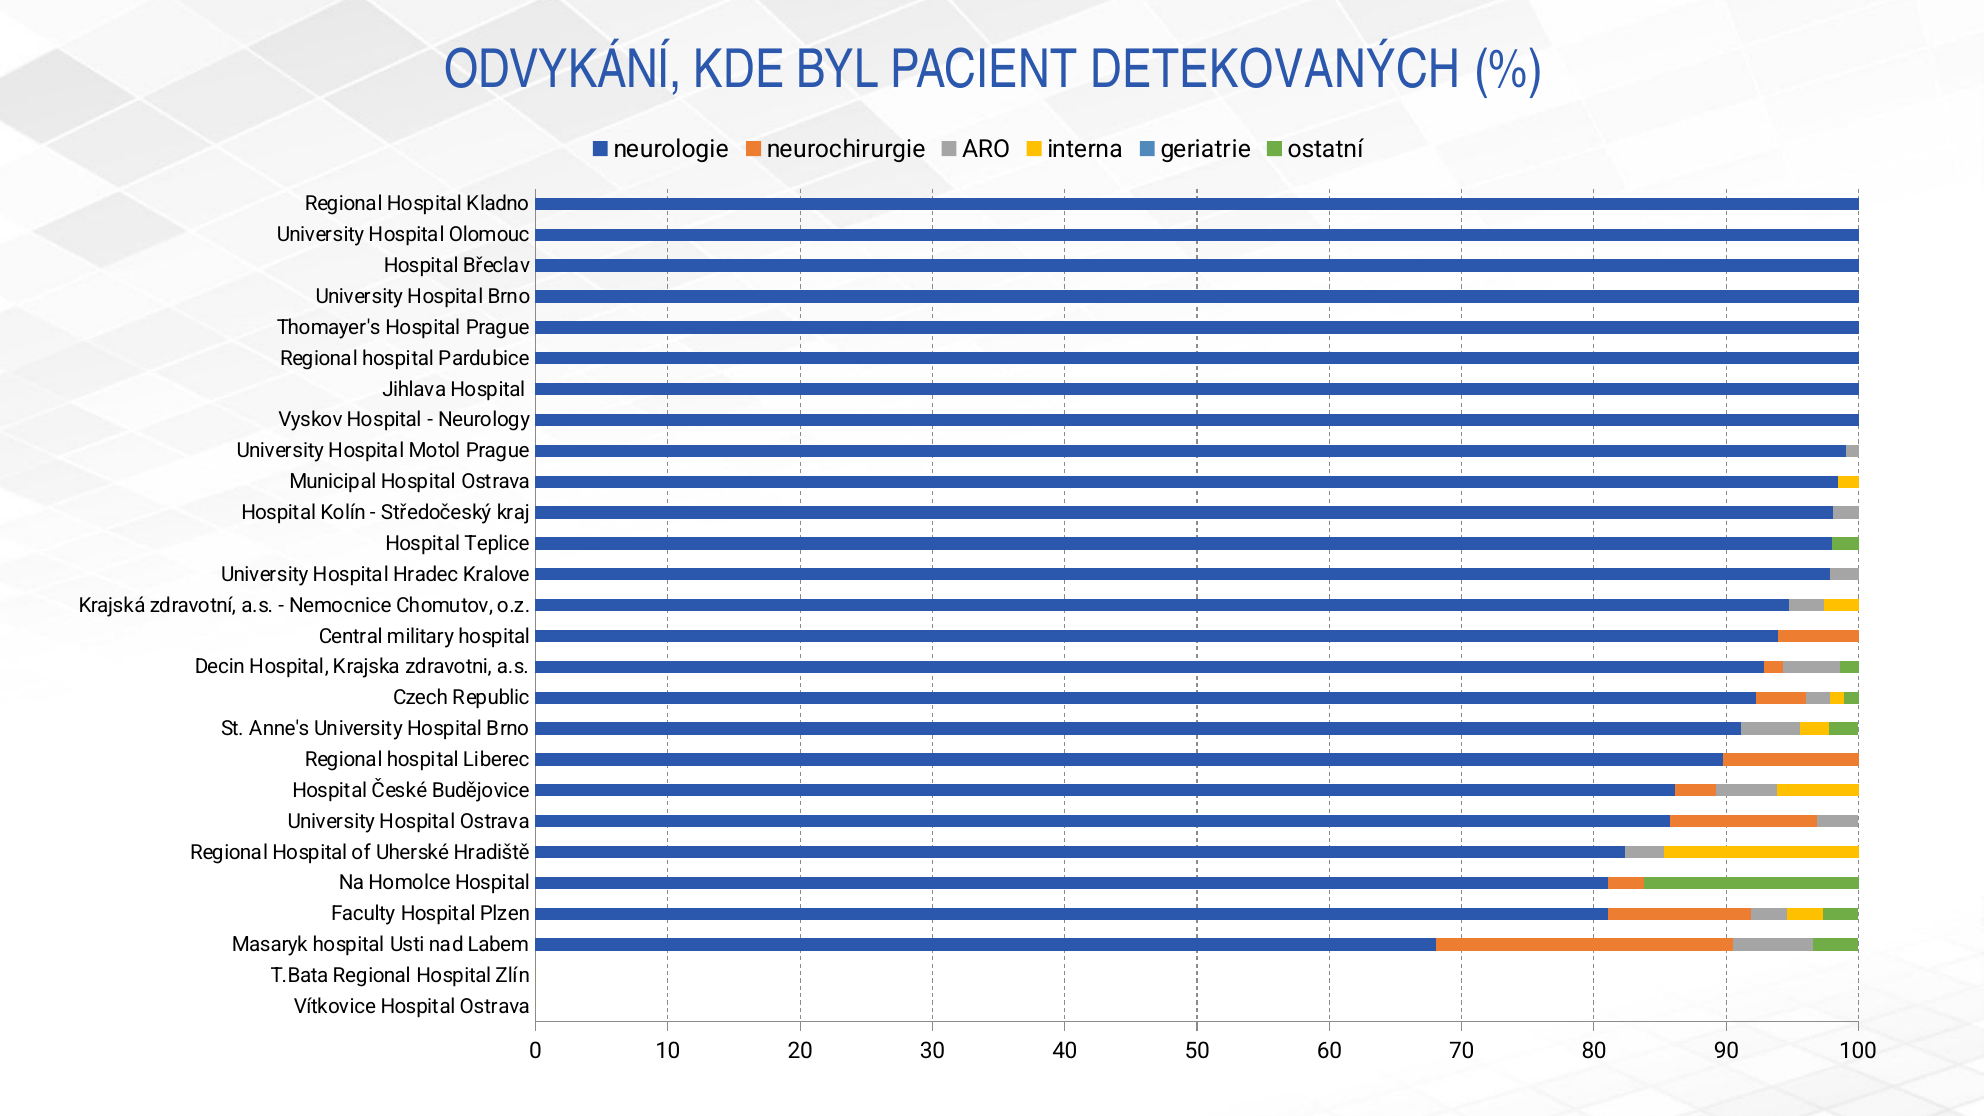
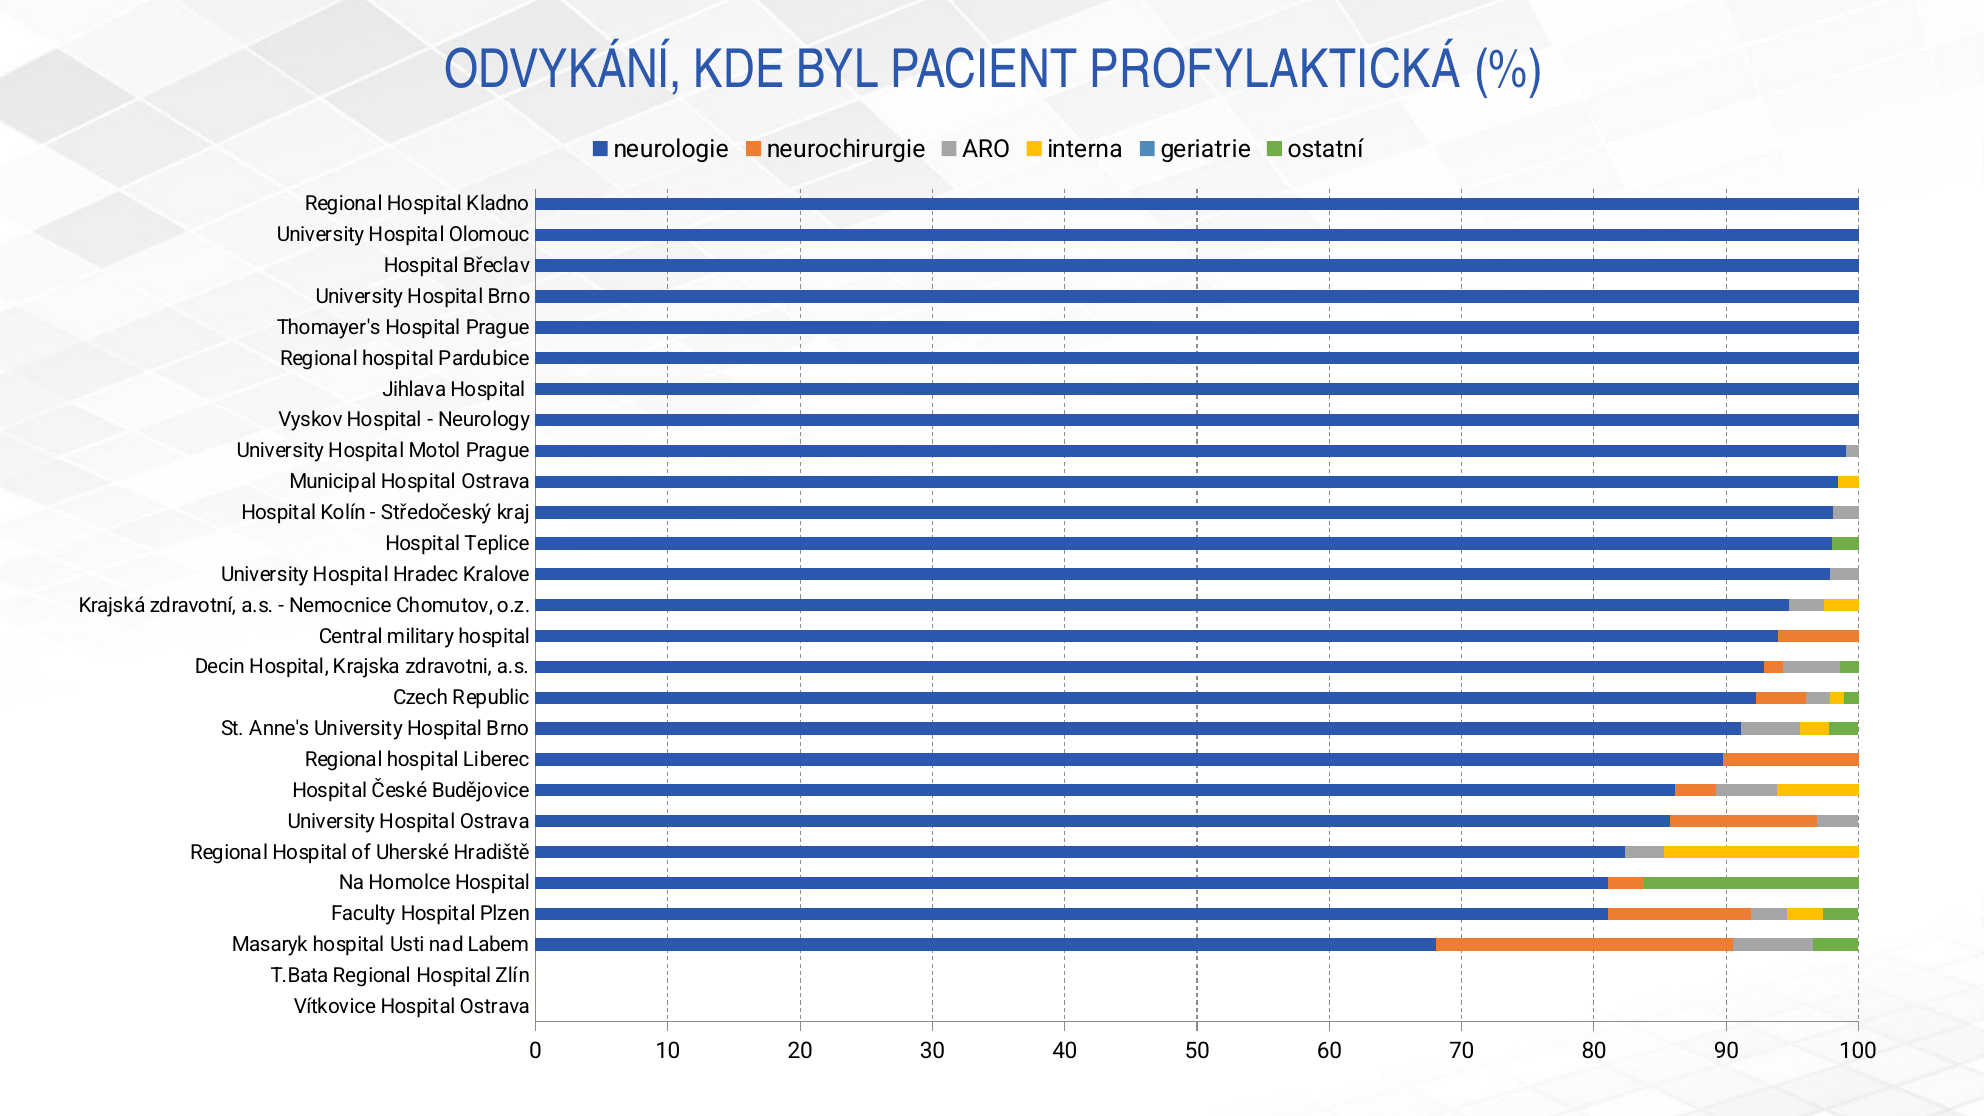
DETEKOVANÝCH: DETEKOVANÝCH -> PROFYLAKTICKÁ
